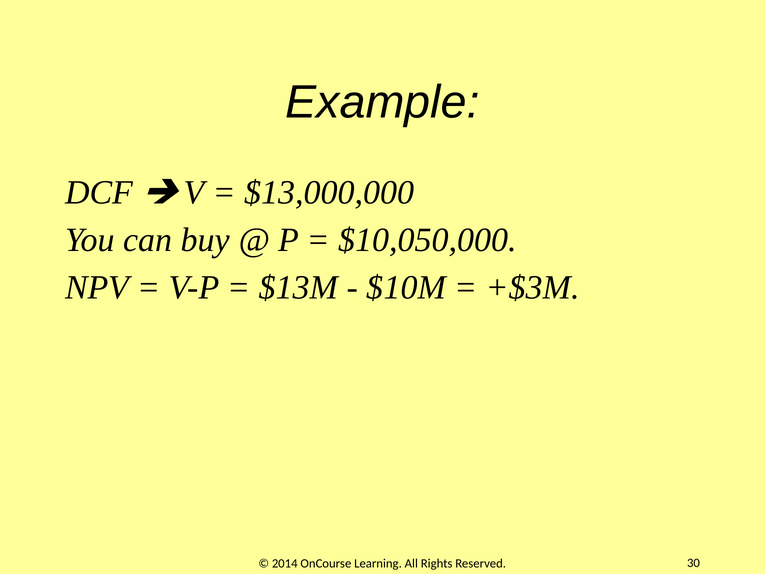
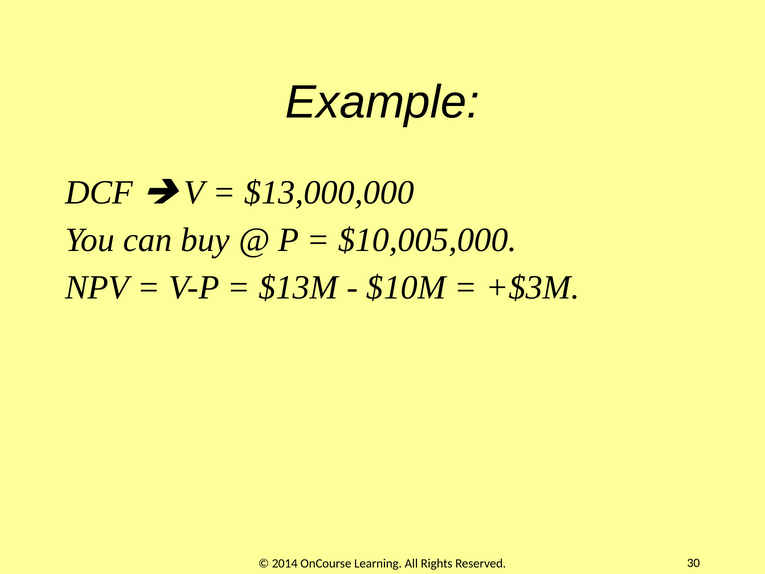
$10,050,000: $10,050,000 -> $10,005,000
